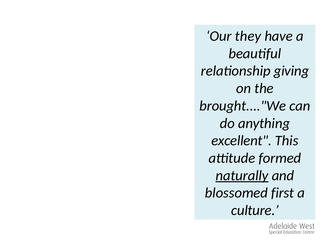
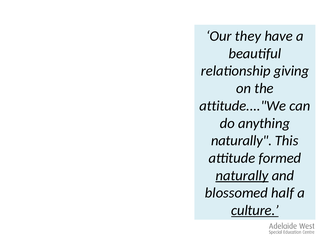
brought...."We: brought...."We -> attitude...."We
excellent at (242, 141): excellent -> naturally
first: first -> half
culture underline: none -> present
